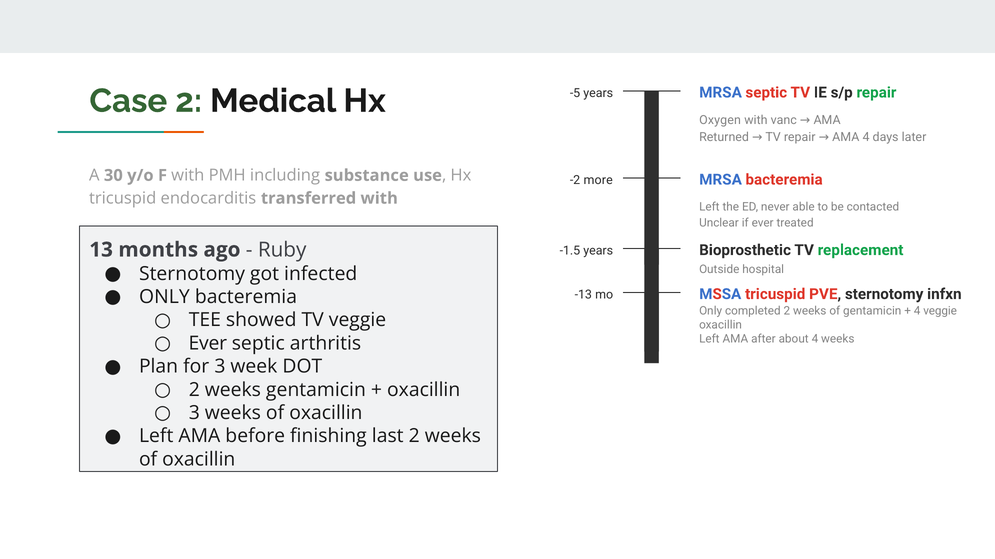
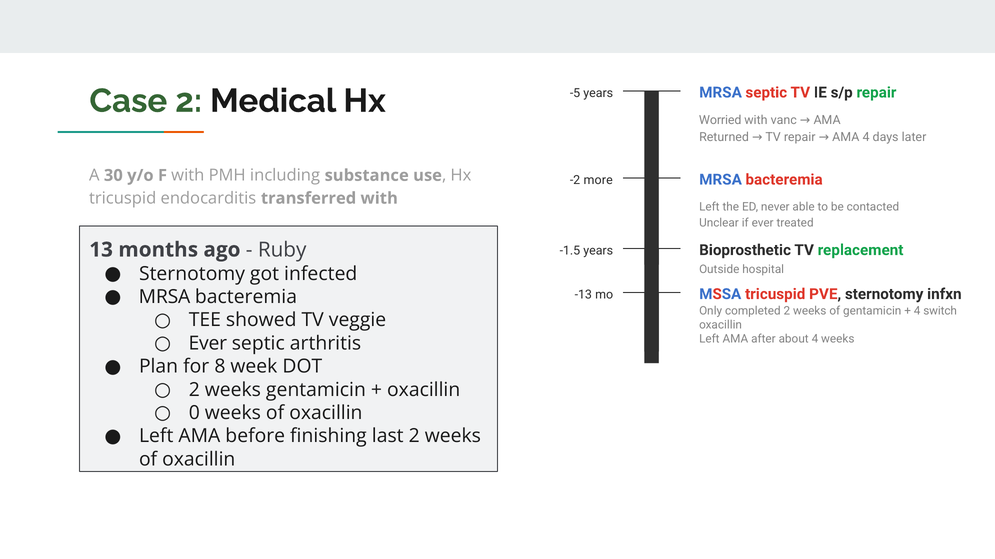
Oxygen: Oxygen -> Worried
ONLY at (164, 297): ONLY -> MRSA
4 veggie: veggie -> switch
for 3: 3 -> 8
3 at (194, 413): 3 -> 0
